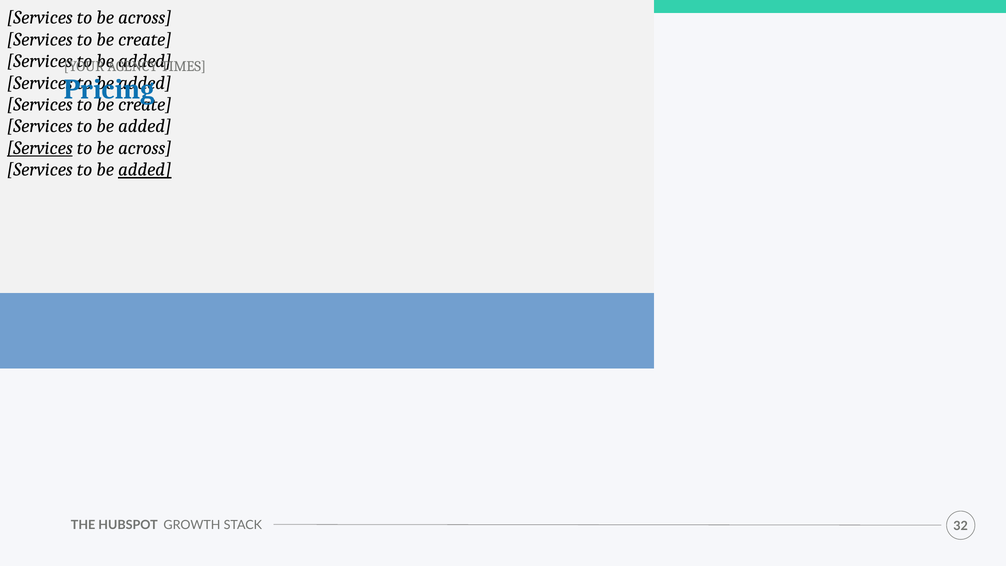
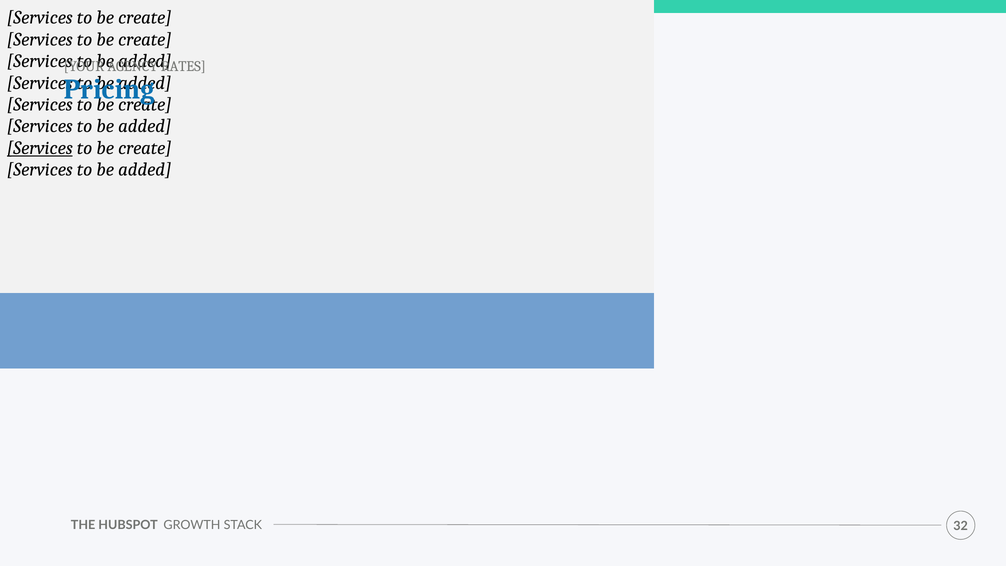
across at (145, 18): across -> create
TIMES: TIMES -> RATES
across at (145, 148): across -> create
added at (145, 170) underline: present -> none
